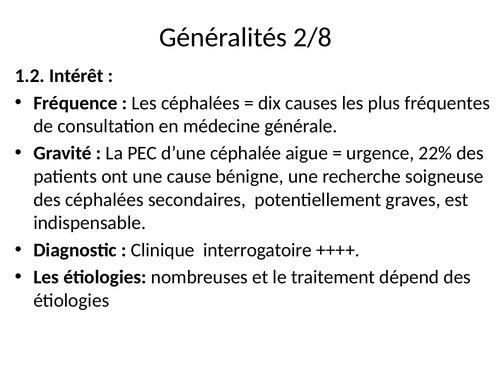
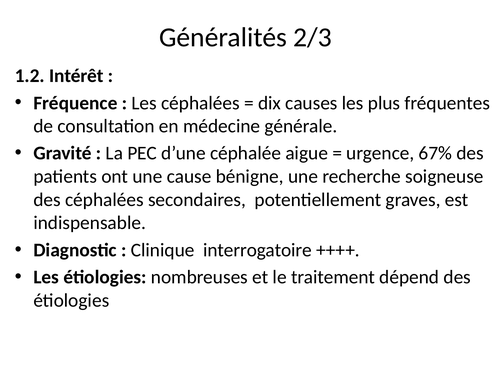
2/8: 2/8 -> 2/3
22%: 22% -> 67%
